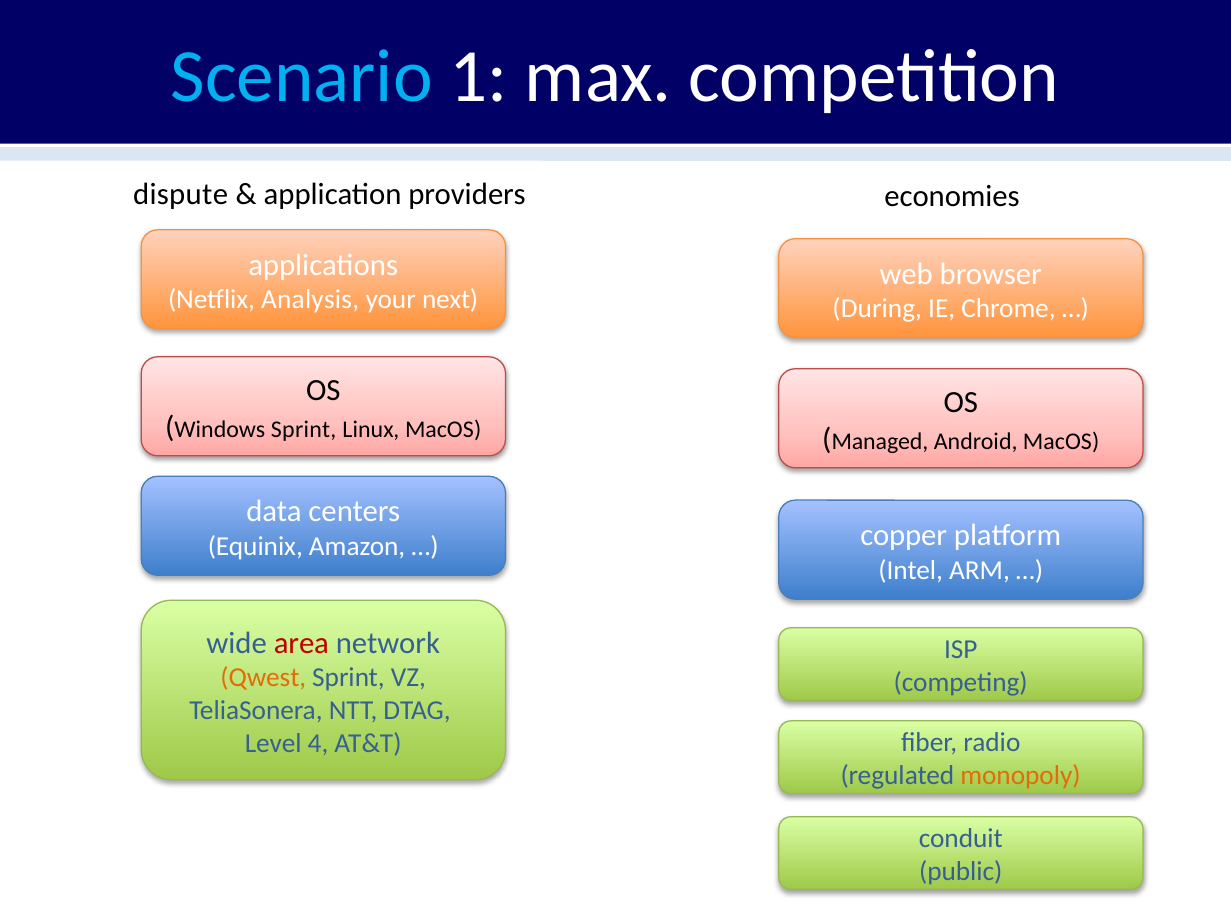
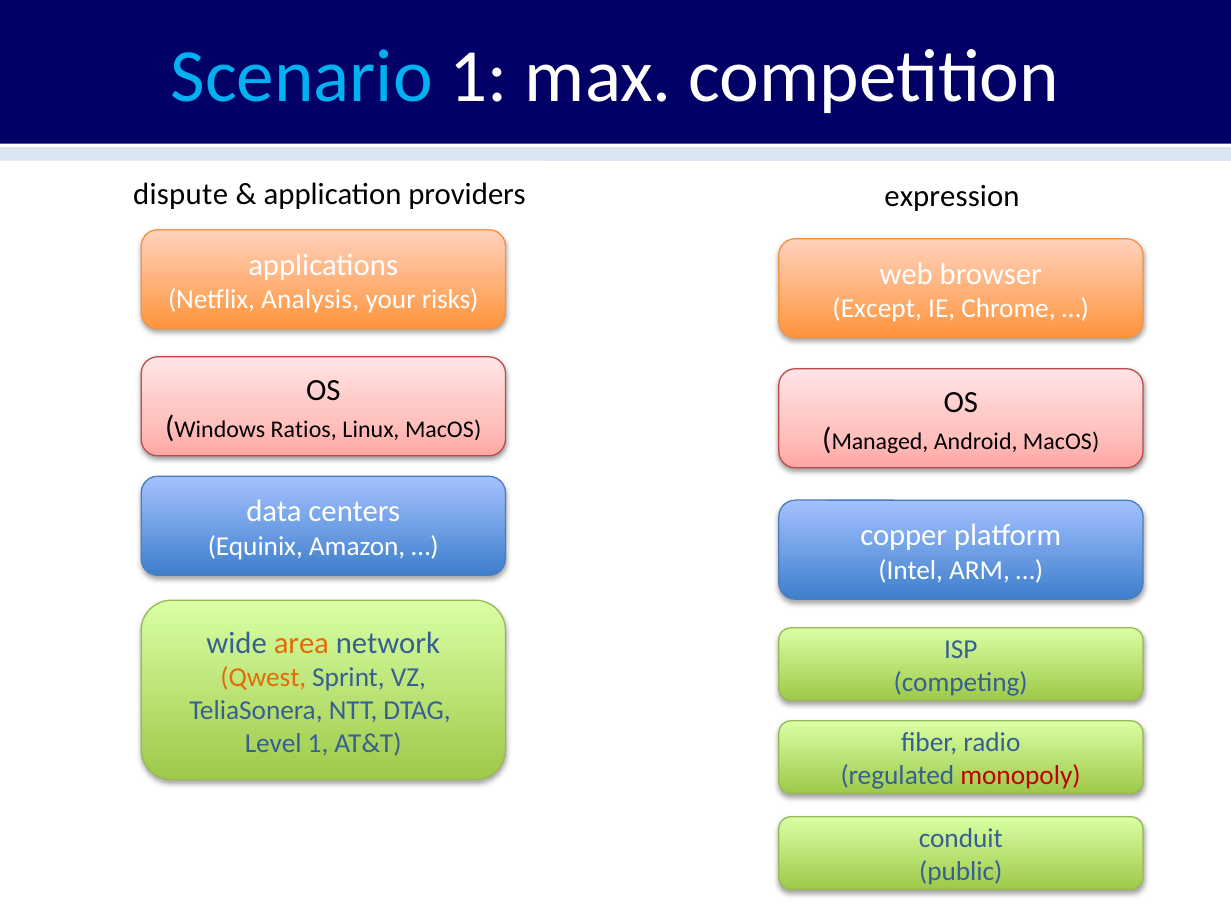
economies: economies -> expression
next: next -> risks
During: During -> Except
Windows Sprint: Sprint -> Ratios
area colour: red -> orange
Level 4: 4 -> 1
monopoly colour: orange -> red
